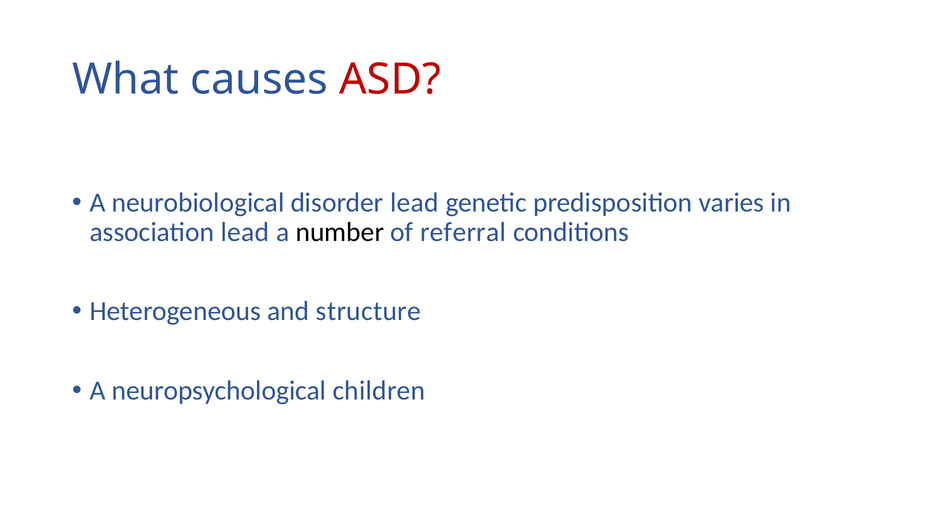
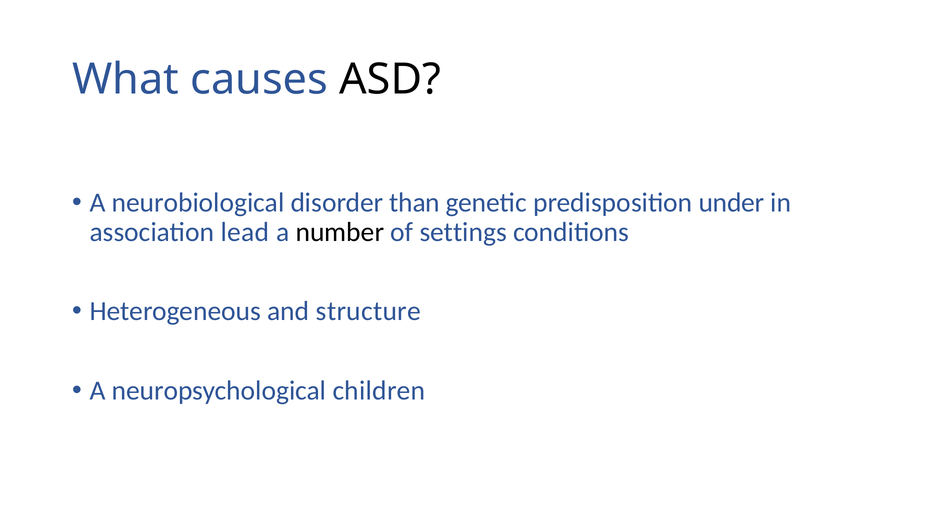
ASD colour: red -> black
disorder lead: lead -> than
varies: varies -> under
referral: referral -> settings
